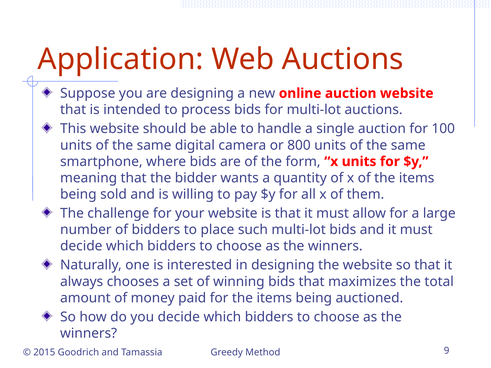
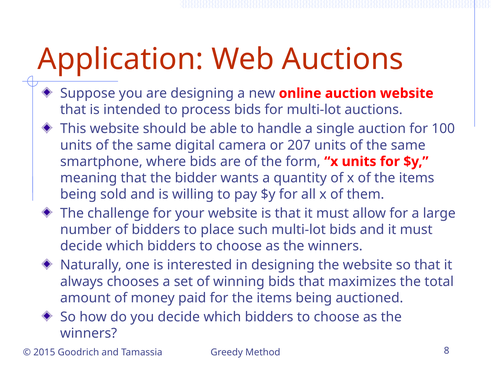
800: 800 -> 207
9: 9 -> 8
